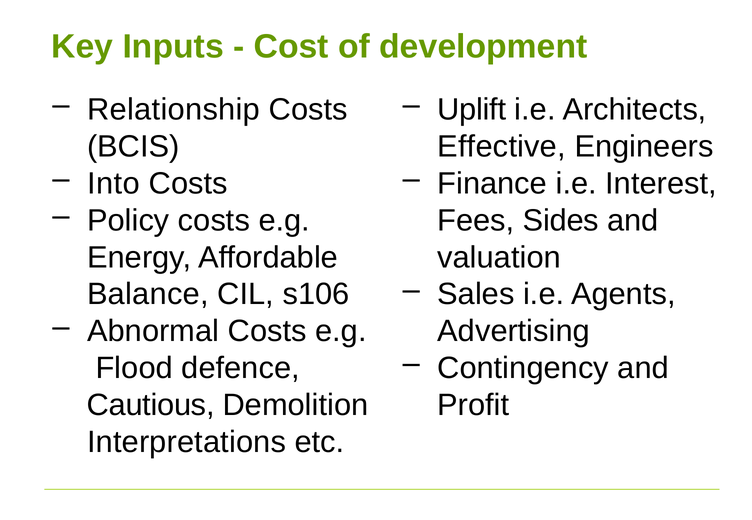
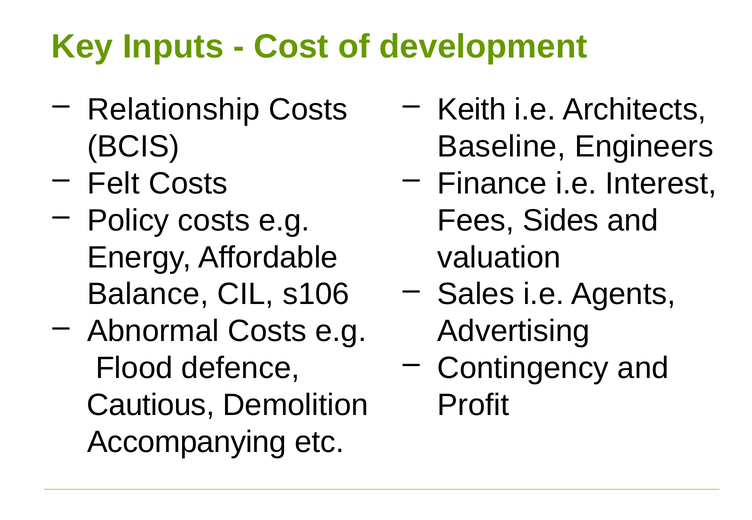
Uplift: Uplift -> Keith
Effective: Effective -> Baseline
Into: Into -> Felt
Interpretations: Interpretations -> Accompanying
